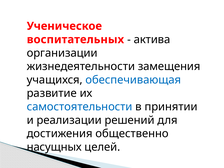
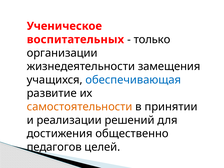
актива: актива -> только
самостоятельности colour: blue -> orange
насущных: насущных -> педагогов
